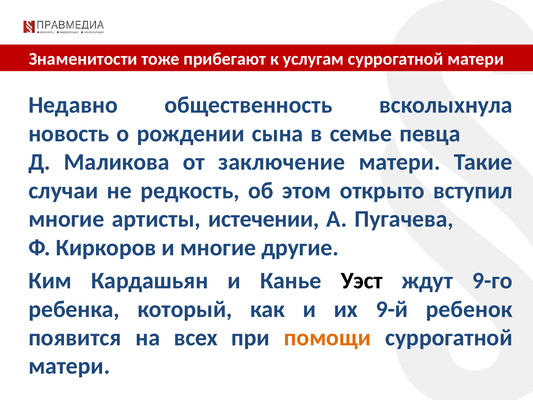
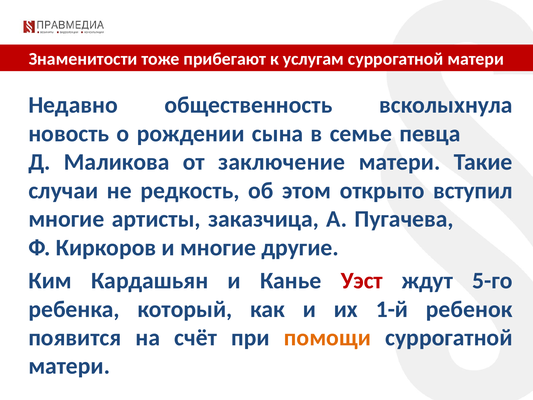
истечении: истечении -> заказчица
Уэст colour: black -> red
9-го: 9-го -> 5-го
9-й: 9-й -> 1-й
всех: всех -> счёт
